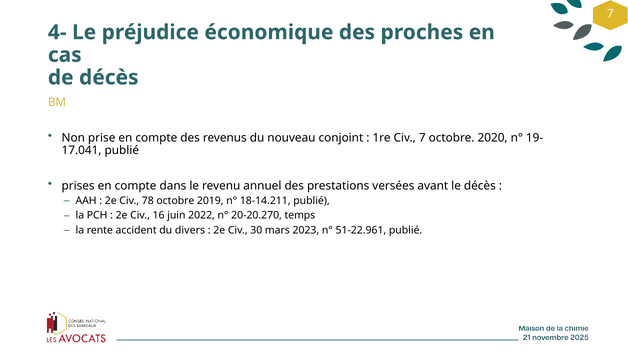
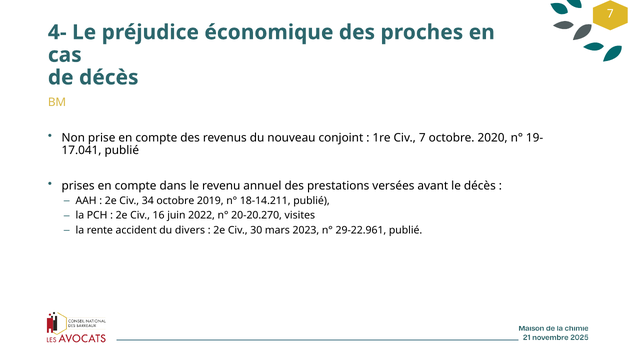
78: 78 -> 34
temps: temps -> visites
51-22.961: 51-22.961 -> 29-22.961
